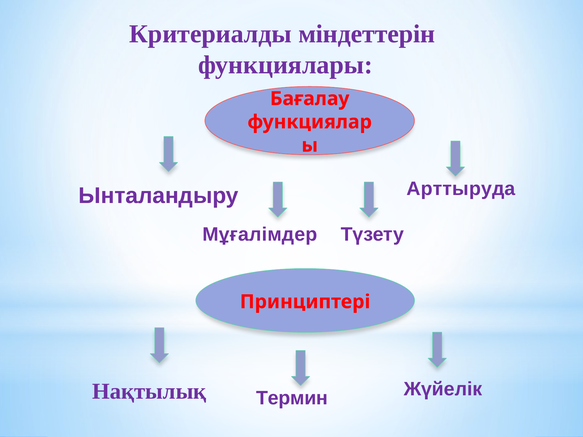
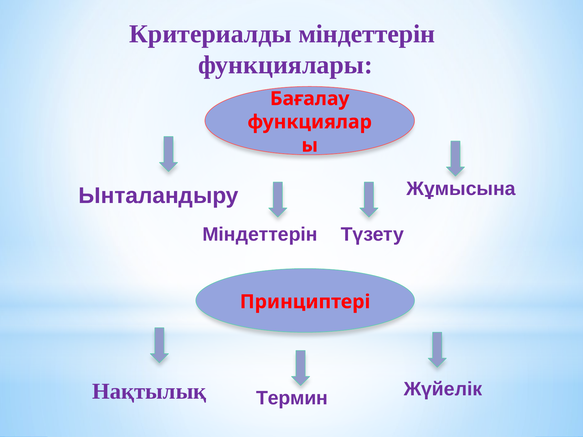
Арттыруда: Арттыруда -> Жұмысына
Мұғалімдер at (260, 234): Мұғалімдер -> Міндеттерін
